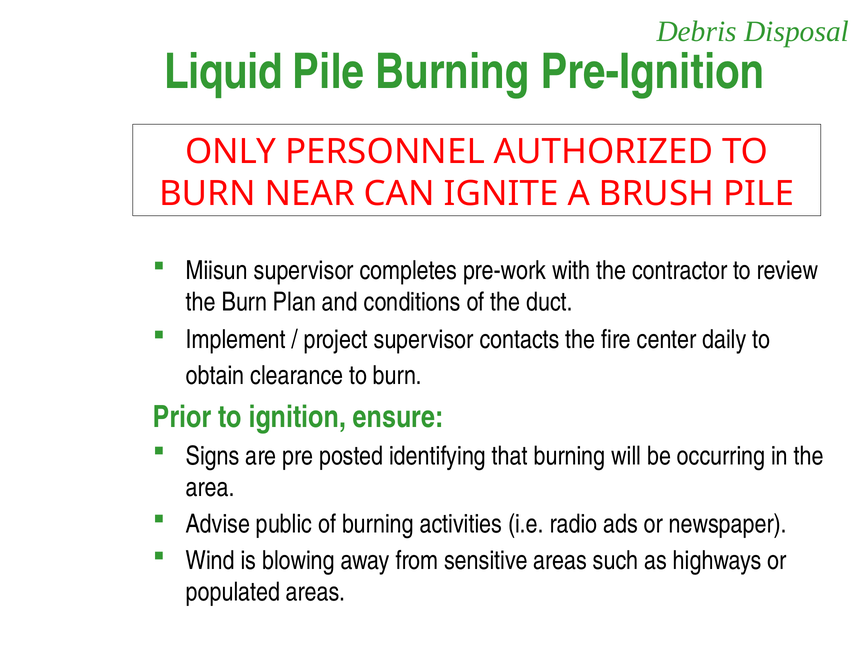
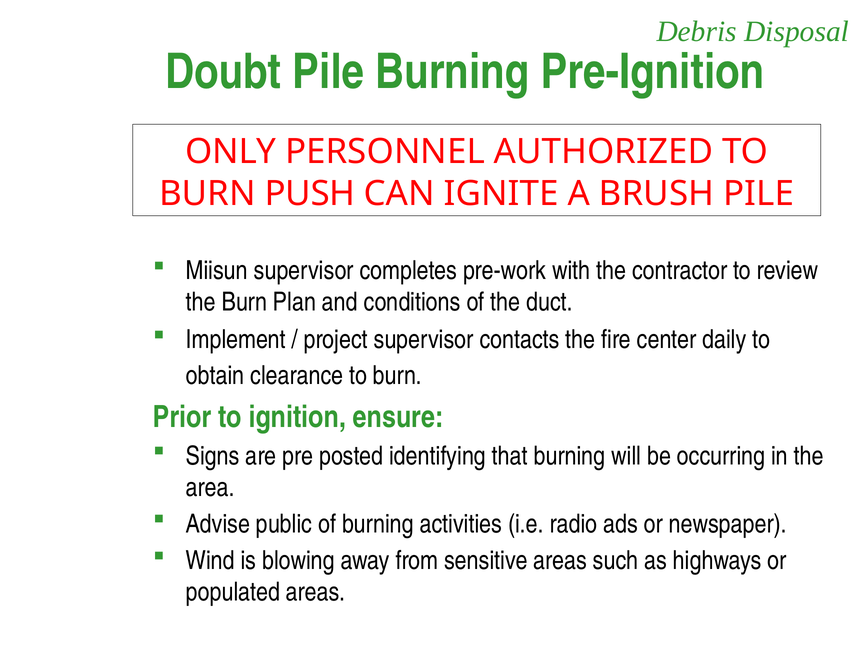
Liquid: Liquid -> Doubt
NEAR: NEAR -> PUSH
